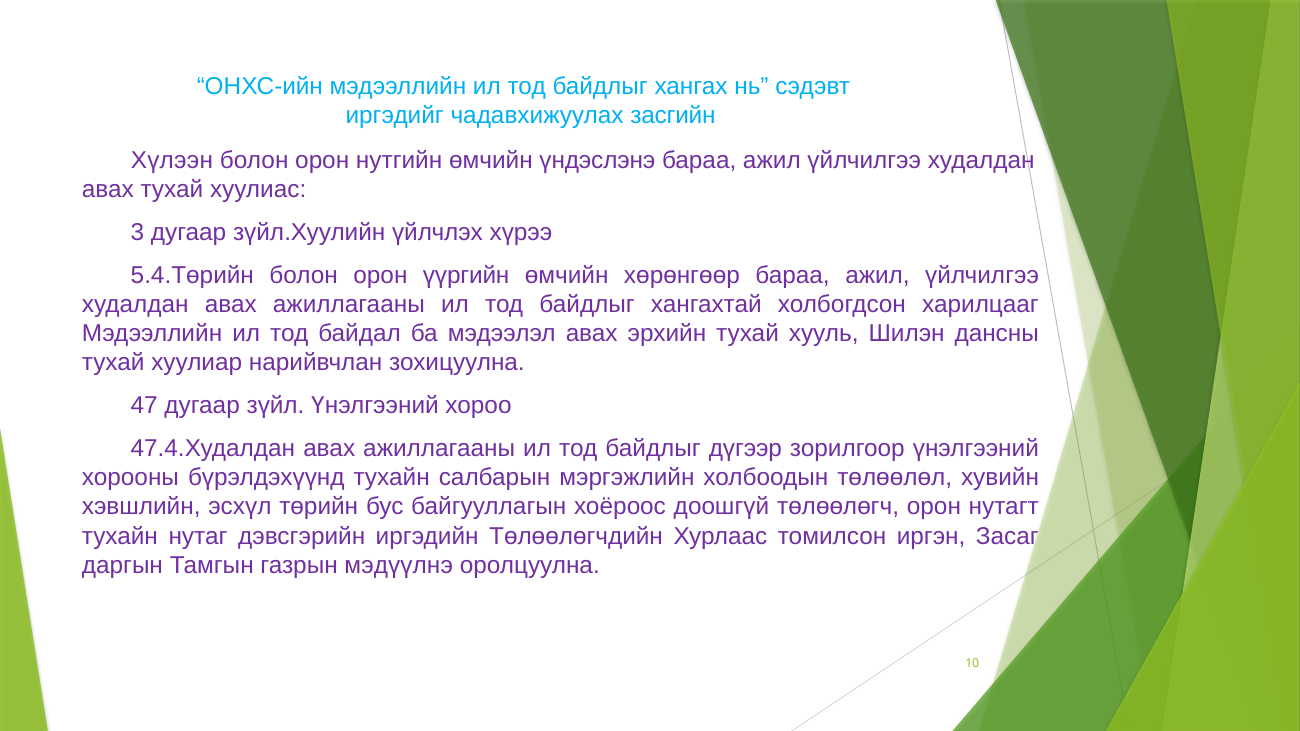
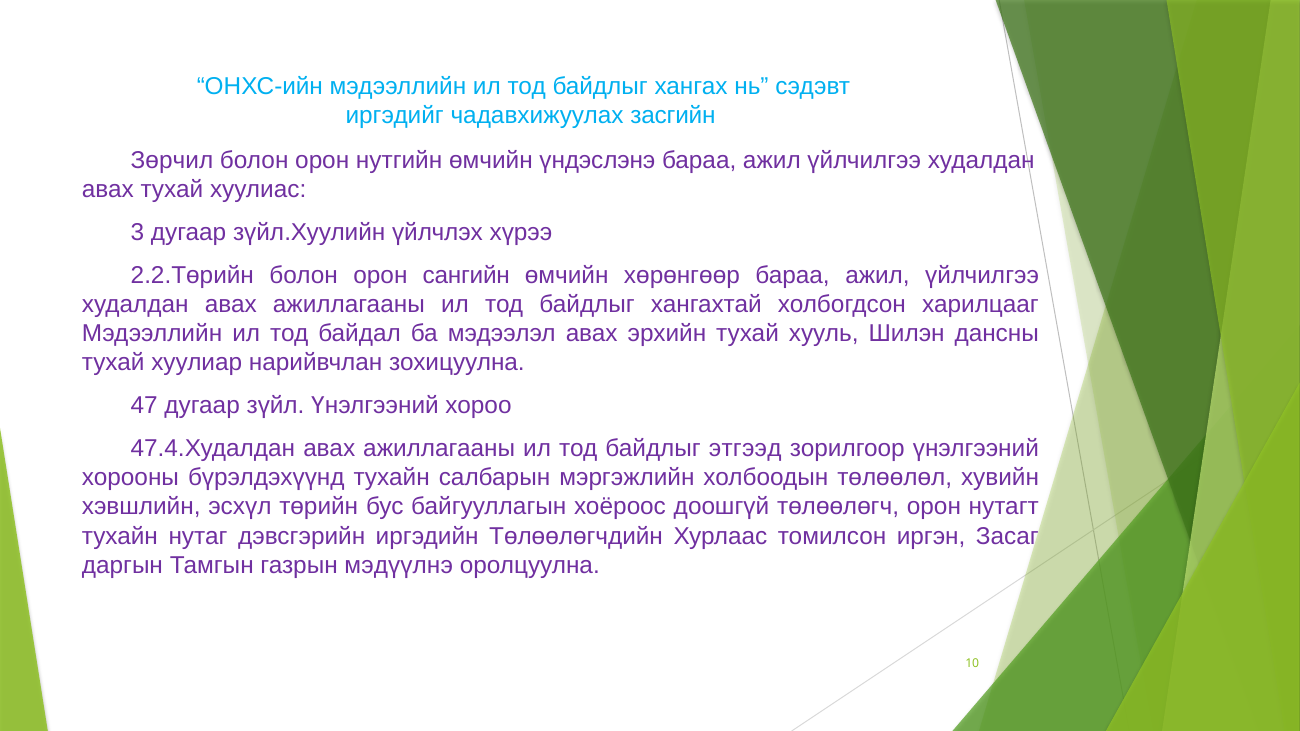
Хүлээн: Хүлээн -> Зөрчил
5.4.Төрийн: 5.4.Төрийн -> 2.2.Төрийн
үүргийн: үүргийн -> сангийн
дүгээр: дүгээр -> этгээд
